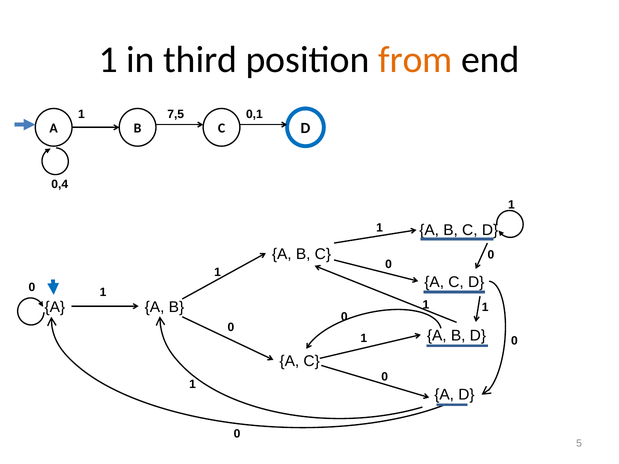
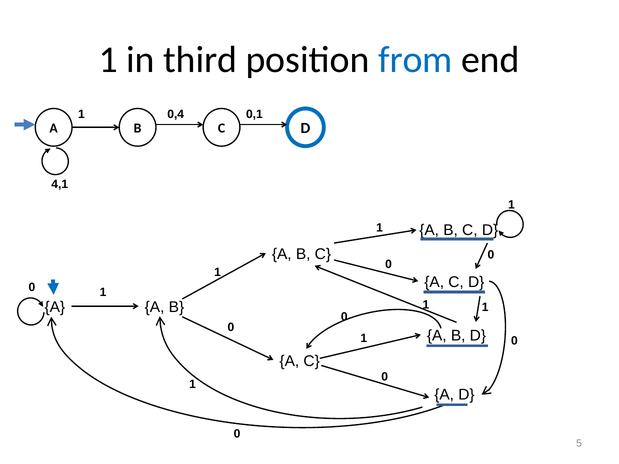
from colour: orange -> blue
7,5: 7,5 -> 0,4
0,4: 0,4 -> 4,1
